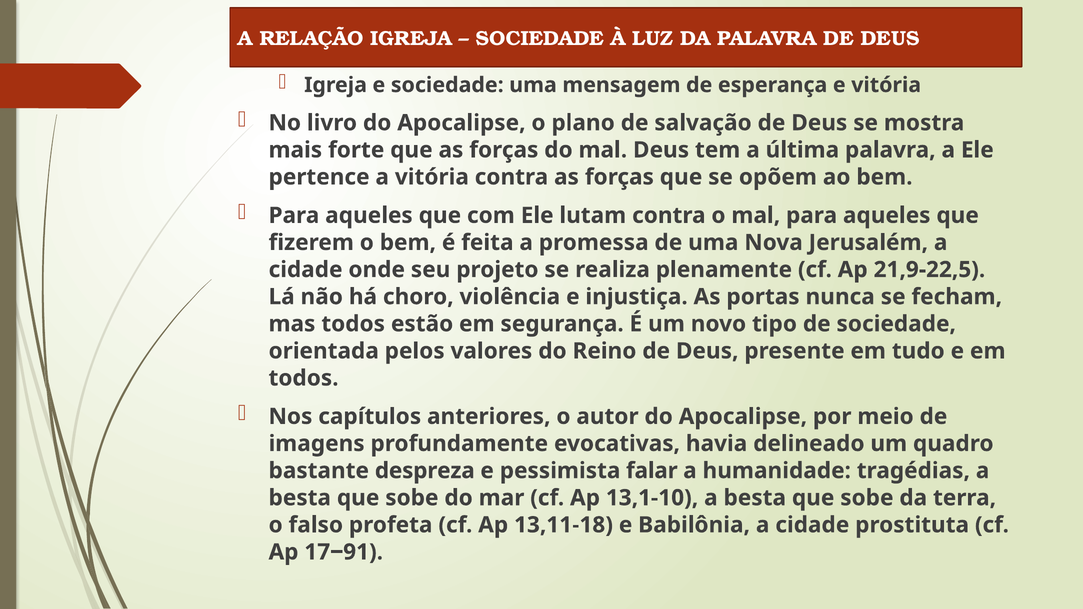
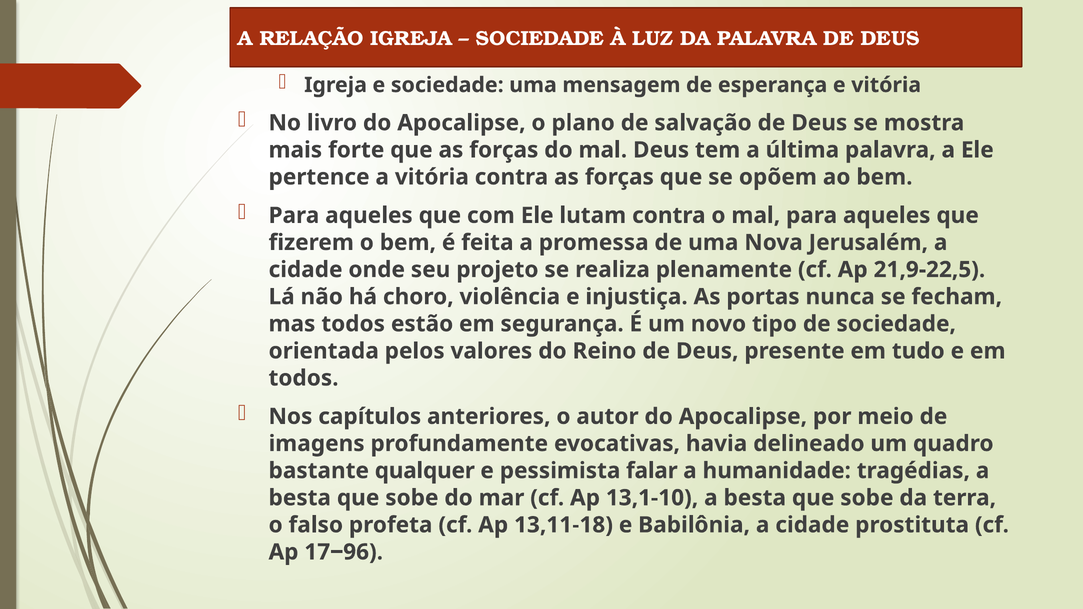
despreza: despreza -> qualquer
17‒91: 17‒91 -> 17‒96
